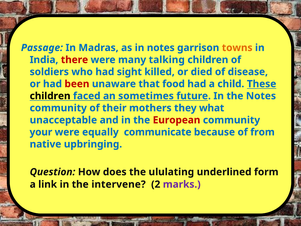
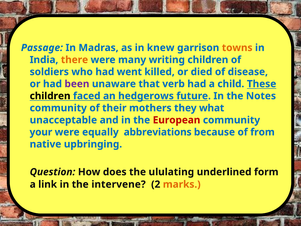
in notes: notes -> knew
there colour: red -> orange
talking: talking -> writing
sight: sight -> went
been colour: red -> purple
food: food -> verb
sometimes: sometimes -> hedgerows
communicate: communicate -> abbreviations
marks colour: purple -> orange
